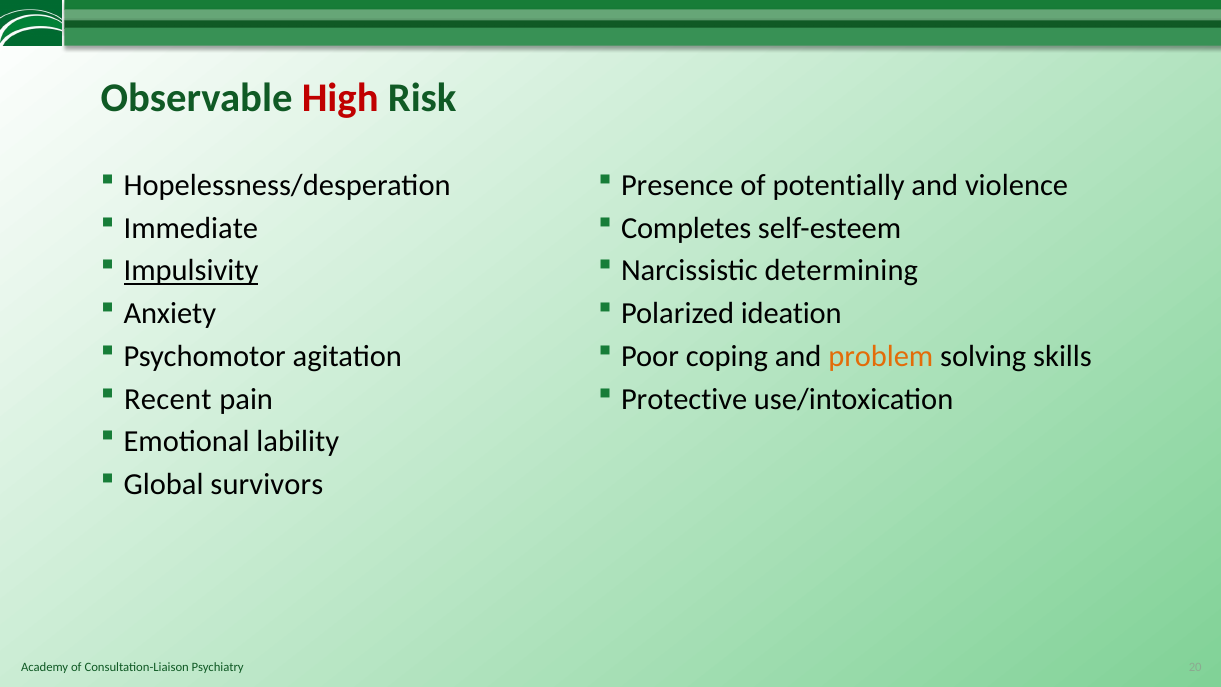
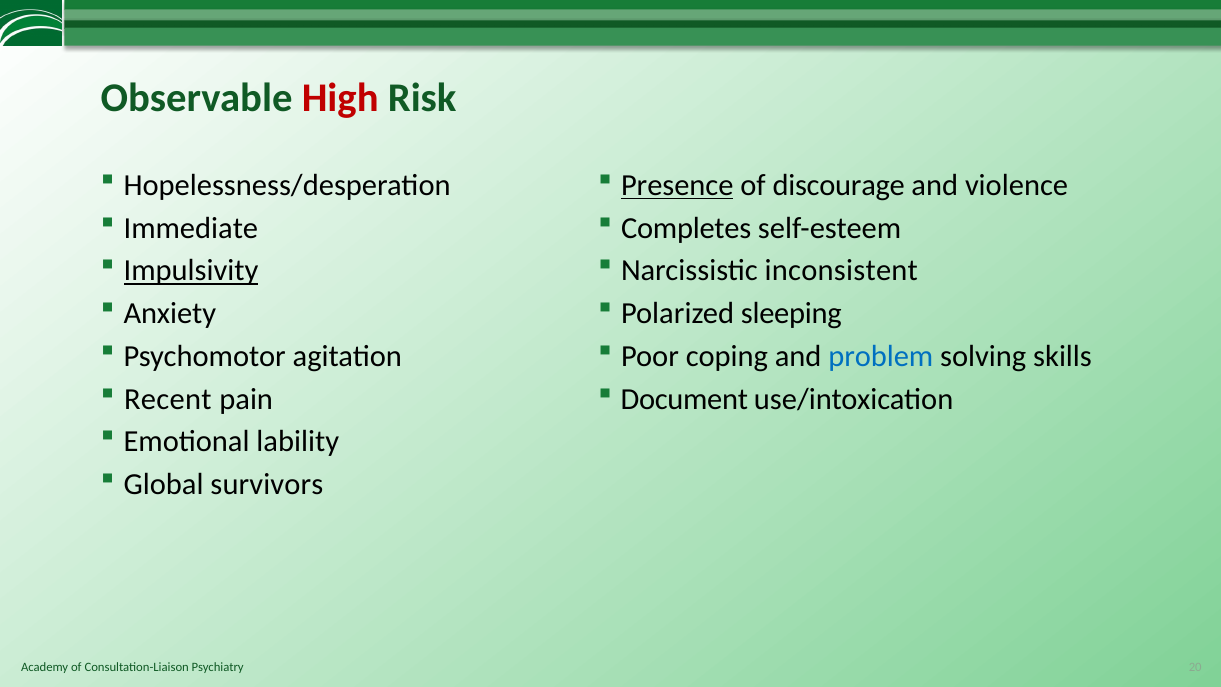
Presence underline: none -> present
potentially: potentially -> discourage
determining: determining -> inconsistent
ideation: ideation -> sleeping
problem colour: orange -> blue
Protective: Protective -> Document
